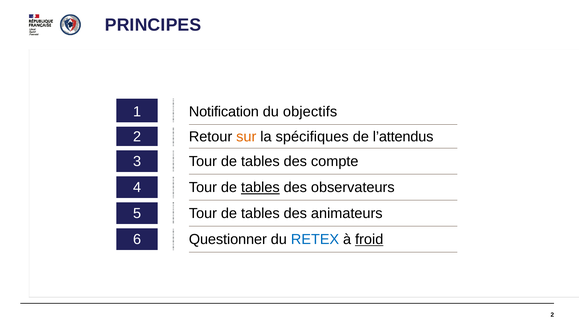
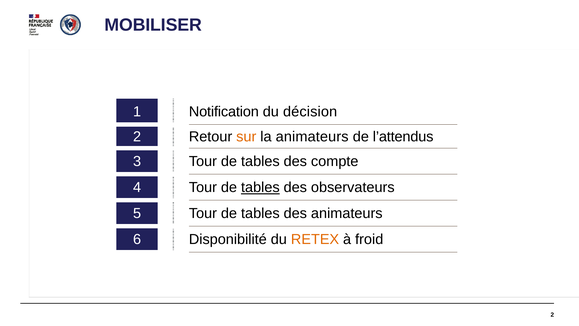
PRINCIPES: PRINCIPES -> MOBILISER
objectifs: objectifs -> décision
la spécifiques: spécifiques -> animateurs
Questionner: Questionner -> Disponibilité
RETEX colour: blue -> orange
froid underline: present -> none
